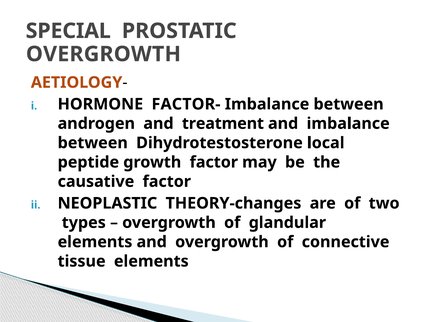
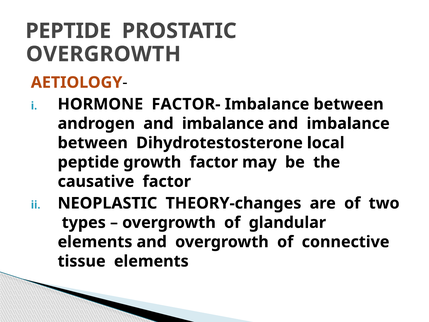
SPECIAL at (68, 31): SPECIAL -> PEPTIDE
androgen and treatment: treatment -> imbalance
